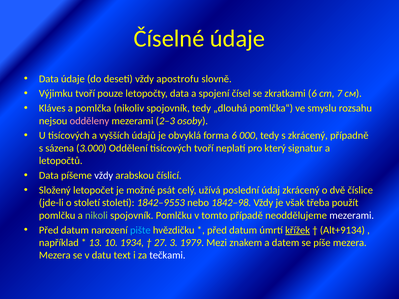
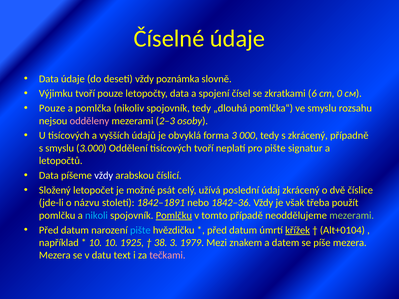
apostrofu: apostrofu -> poznámka
7: 7 -> 0
Kláves at (52, 108): Kláves -> Pouze
forma 6: 6 -> 3
s sázena: sázena -> smyslu
pro který: který -> pište
o století: století -> názvu
1842–9553: 1842–9553 -> 1842–1891
1842–98: 1842–98 -> 1842–36
nikoli colour: light green -> light blue
Pomlčku at (174, 216) underline: none -> present
mezerami at (352, 216) colour: white -> light green
Alt+9134: Alt+9134 -> Alt+0104
13 at (95, 243): 13 -> 10
1934: 1934 -> 1925
27: 27 -> 38
tečkami colour: white -> pink
